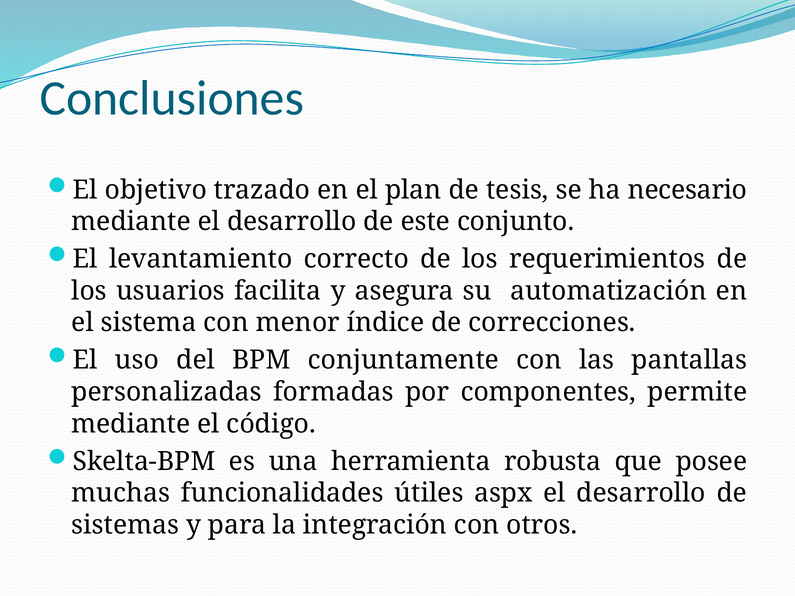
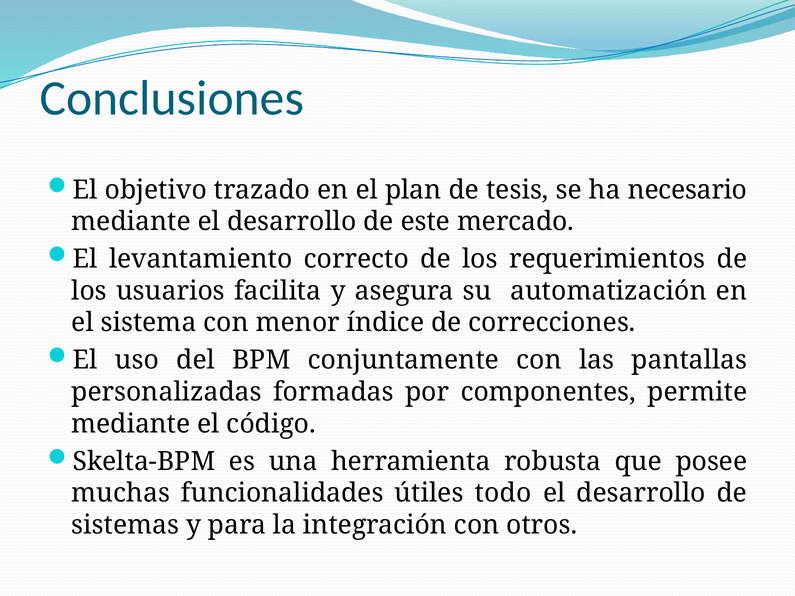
conjunto: conjunto -> mercado
aspx: aspx -> todo
